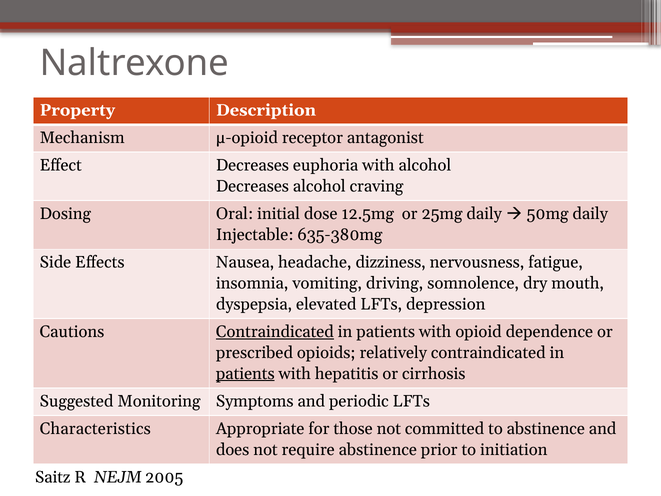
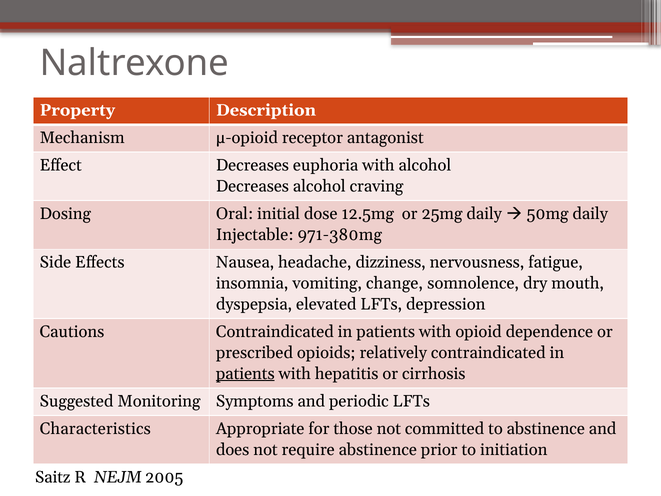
635-380mg: 635-380mg -> 971-380mg
driving: driving -> change
Contraindicated at (275, 332) underline: present -> none
